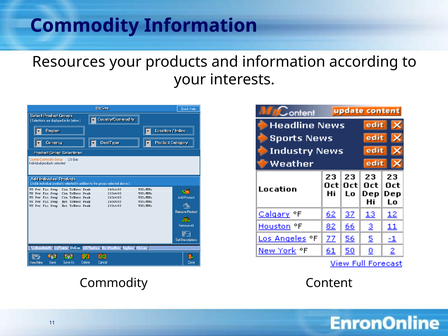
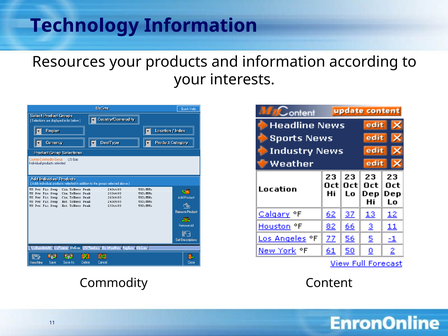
Commodity at (85, 26): Commodity -> Technology
